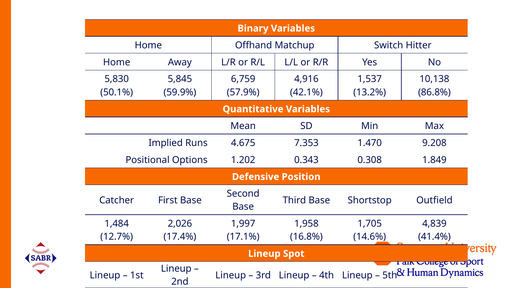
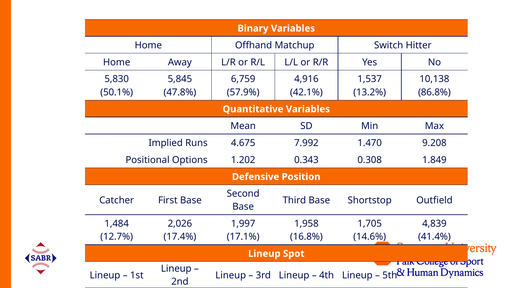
59.9%: 59.9% -> 47.8%
7.353: 7.353 -> 7.992
